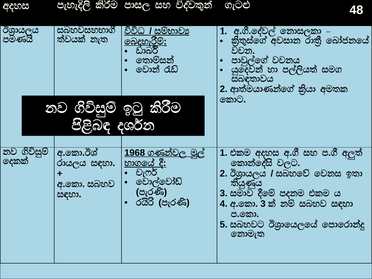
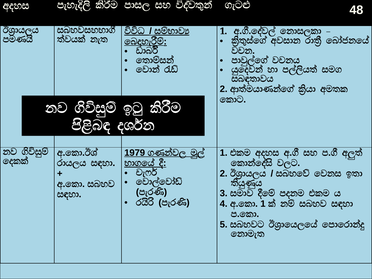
1968: 1968 -> 1979
3 at (263, 204): 3 -> 1
